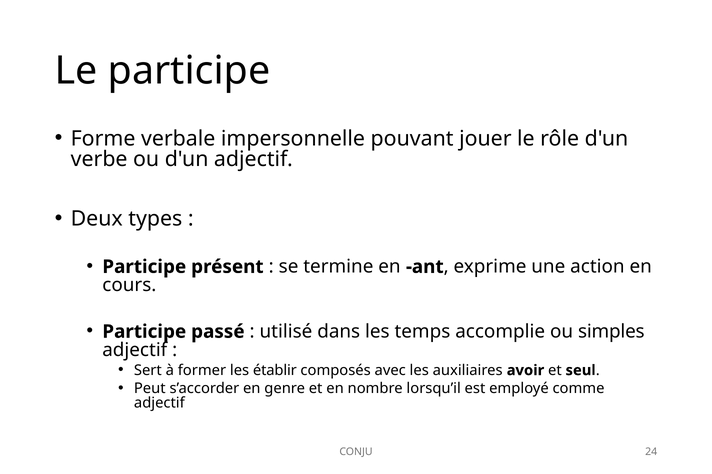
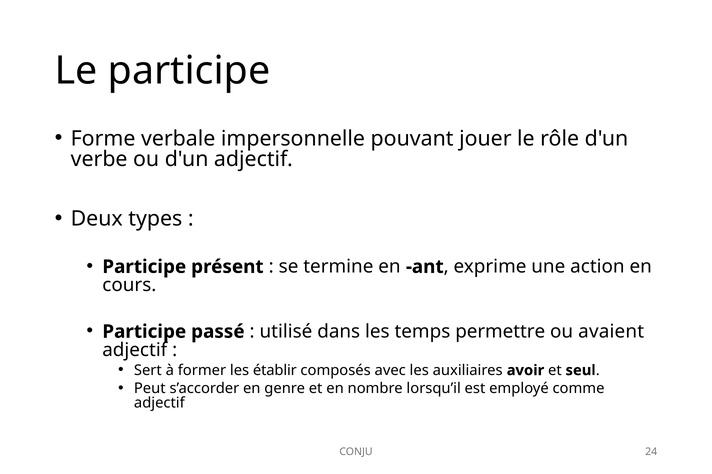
accomplie: accomplie -> permettre
simples: simples -> avaient
